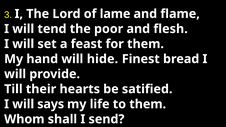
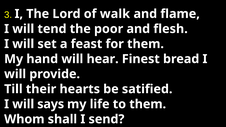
lame: lame -> walk
hide: hide -> hear
